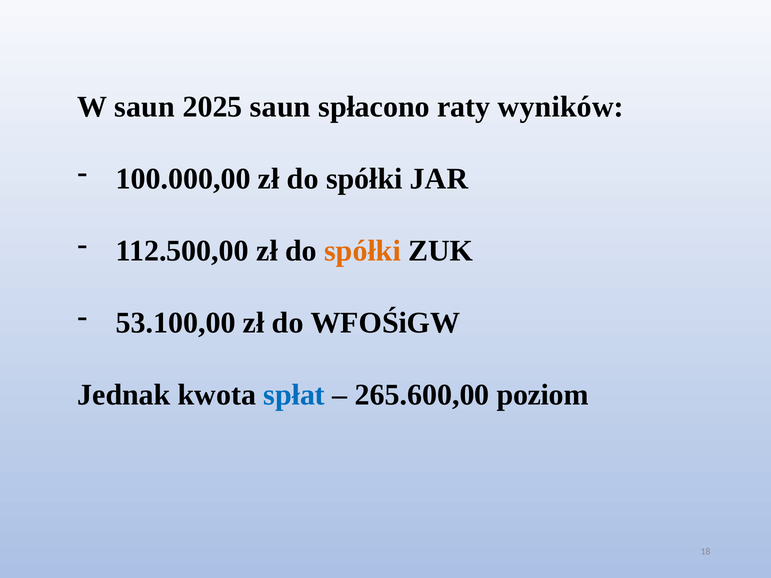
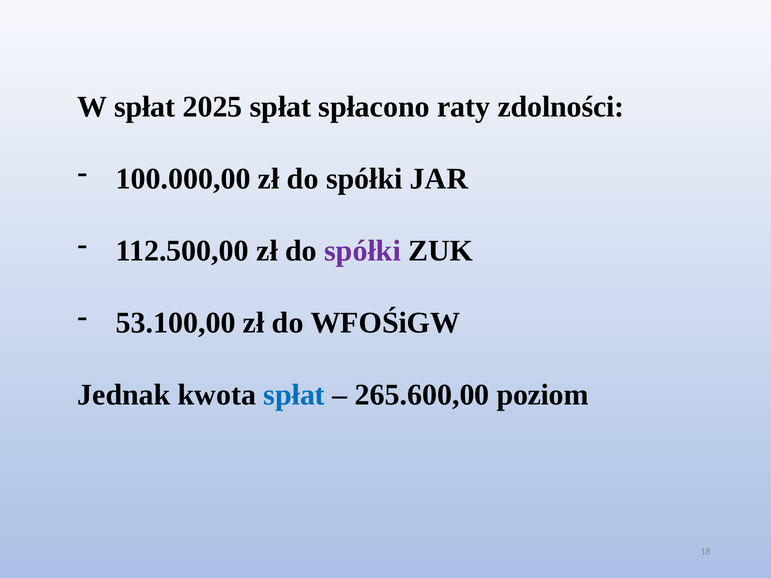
W saun: saun -> spłat
2025 saun: saun -> spłat
wyników: wyników -> zdolności
spółki at (363, 251) colour: orange -> purple
